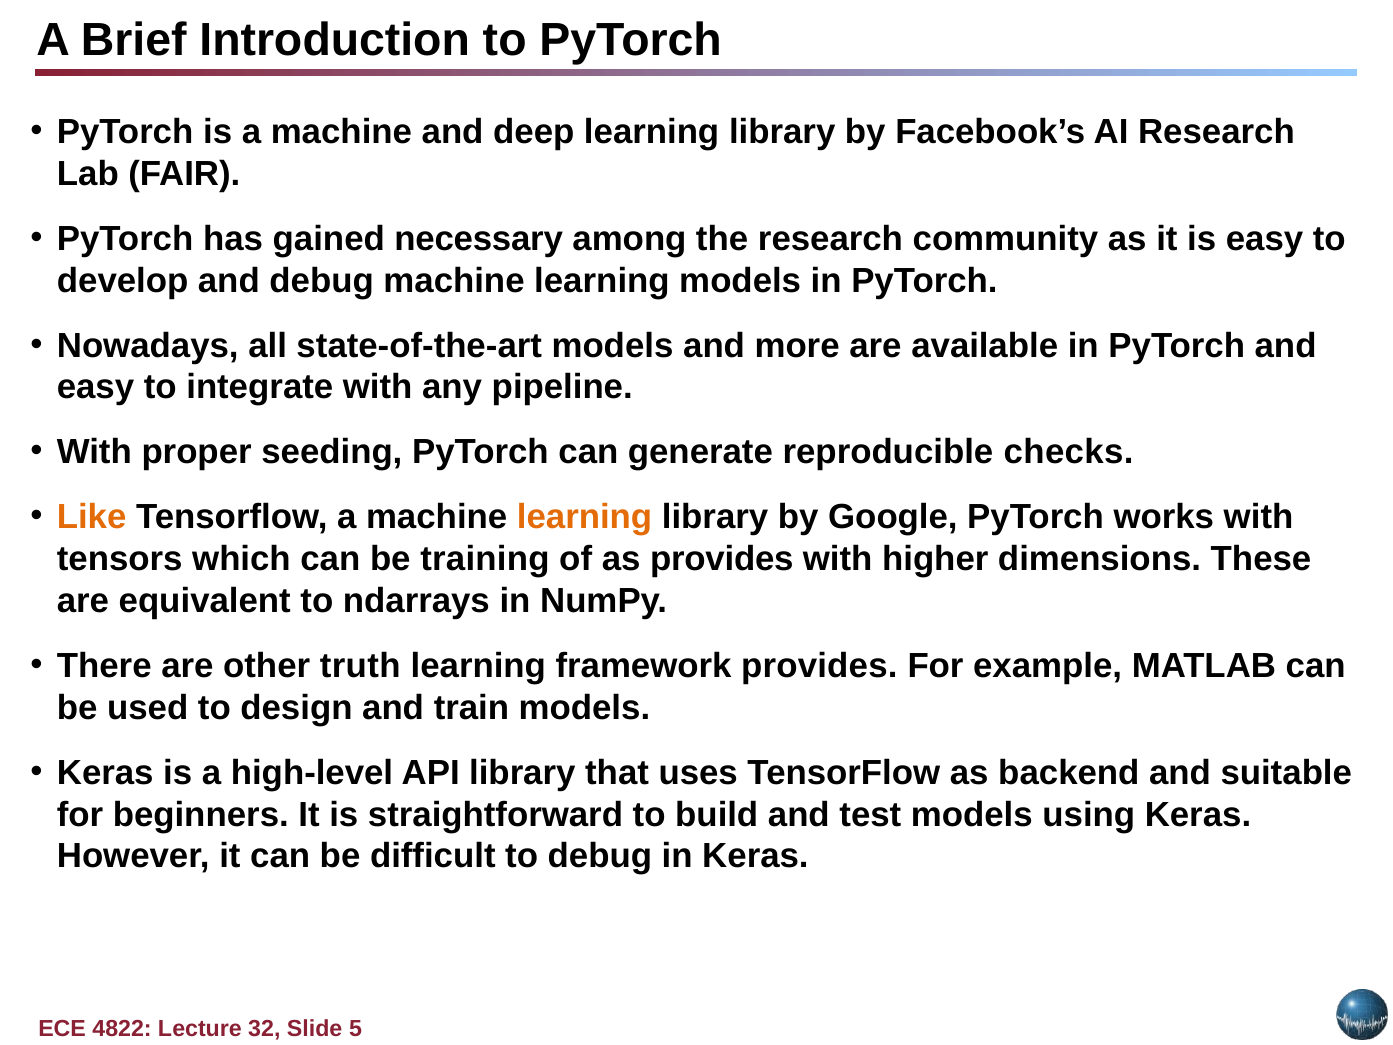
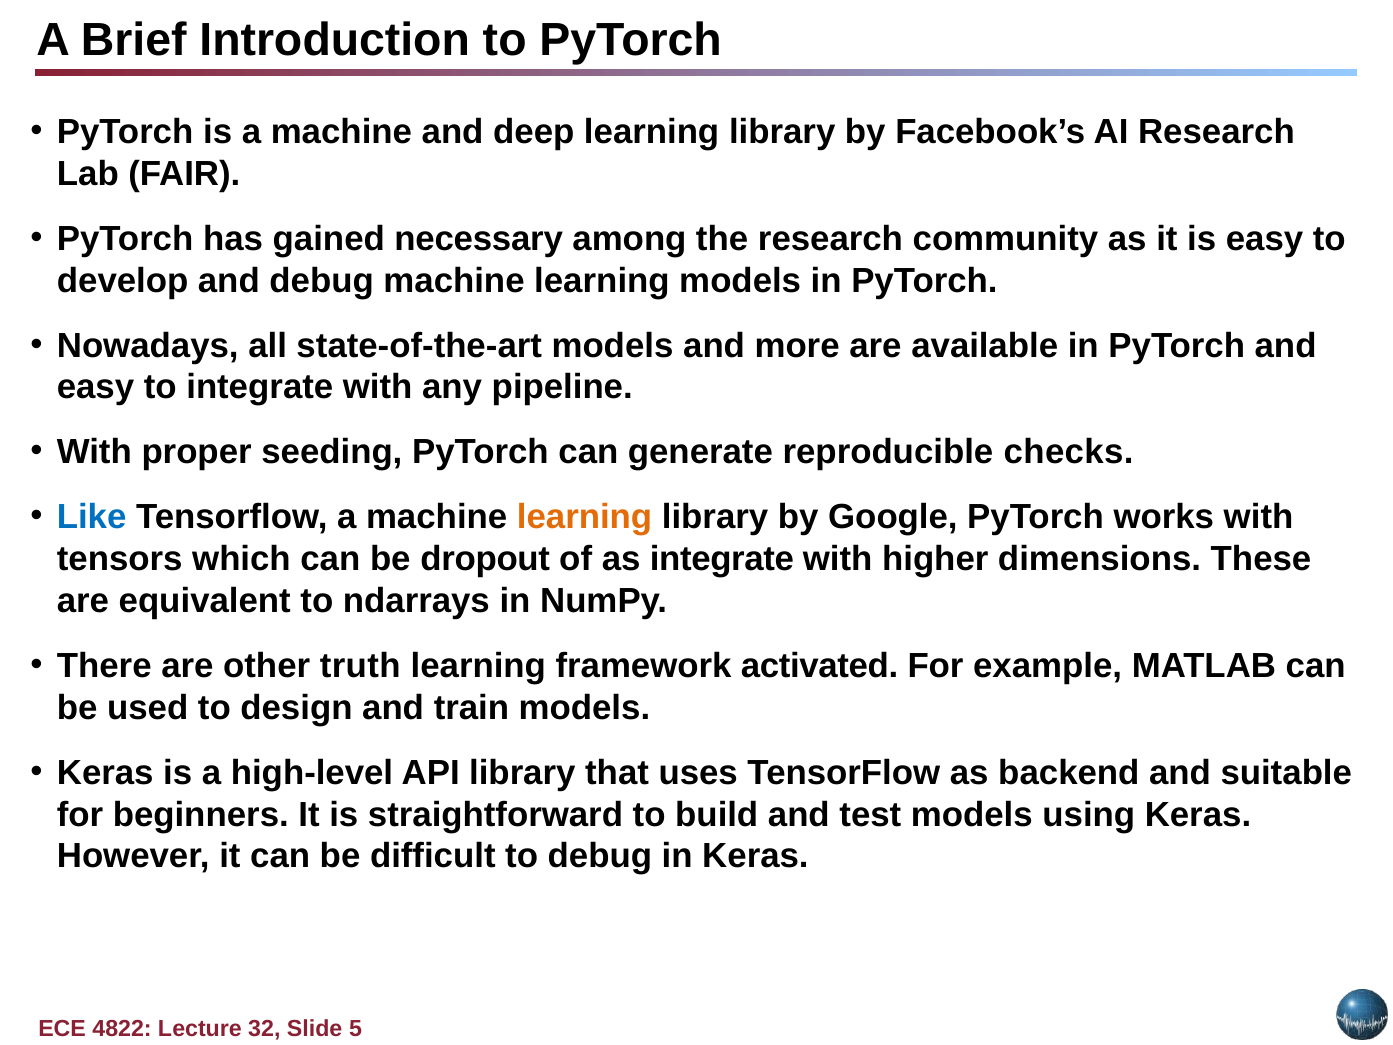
Like colour: orange -> blue
training: training -> dropout
as provides: provides -> integrate
framework provides: provides -> activated
